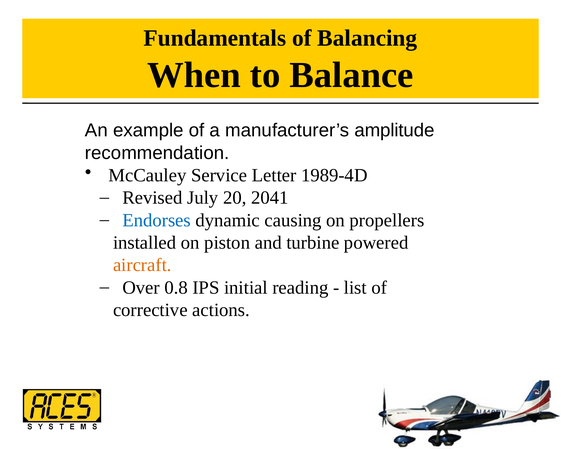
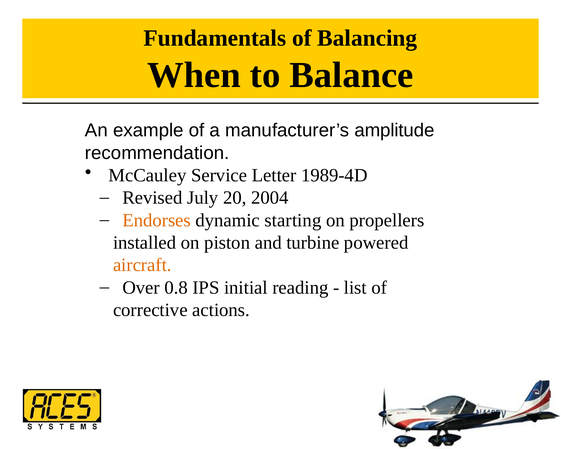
2041: 2041 -> 2004
Endorses colour: blue -> orange
causing: causing -> starting
